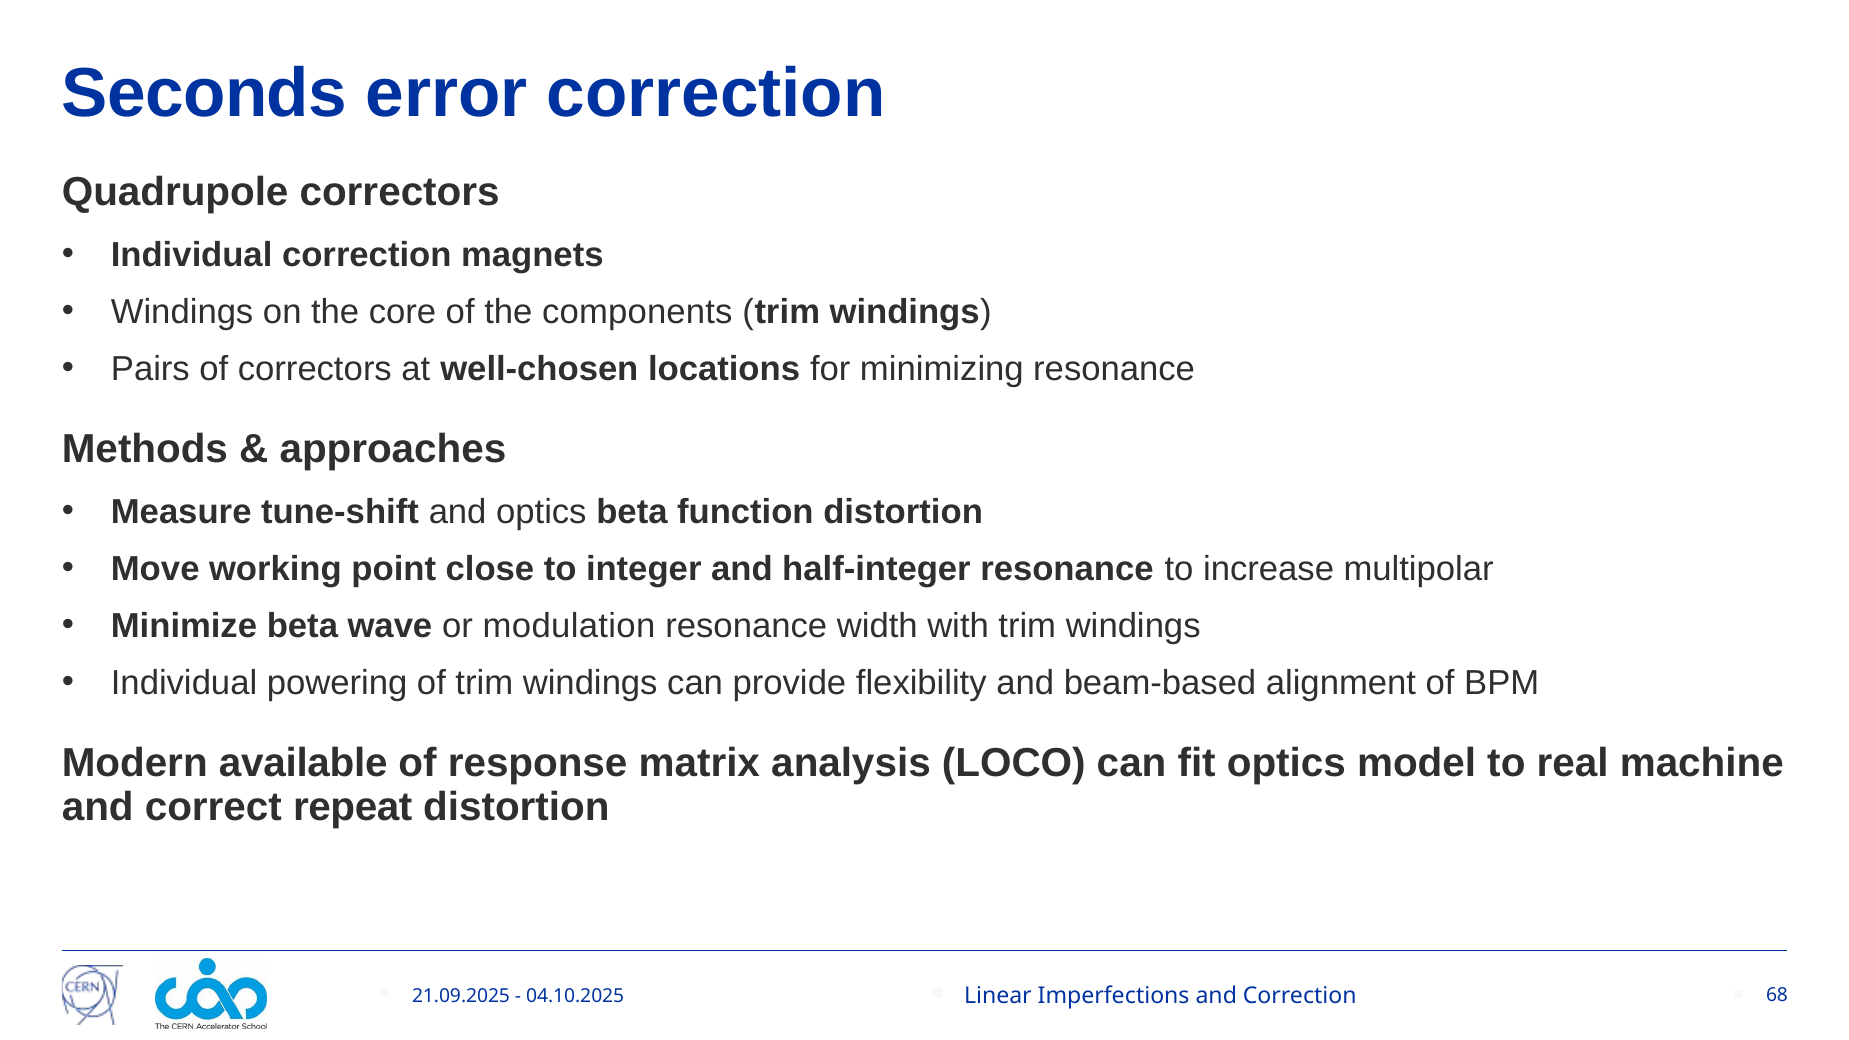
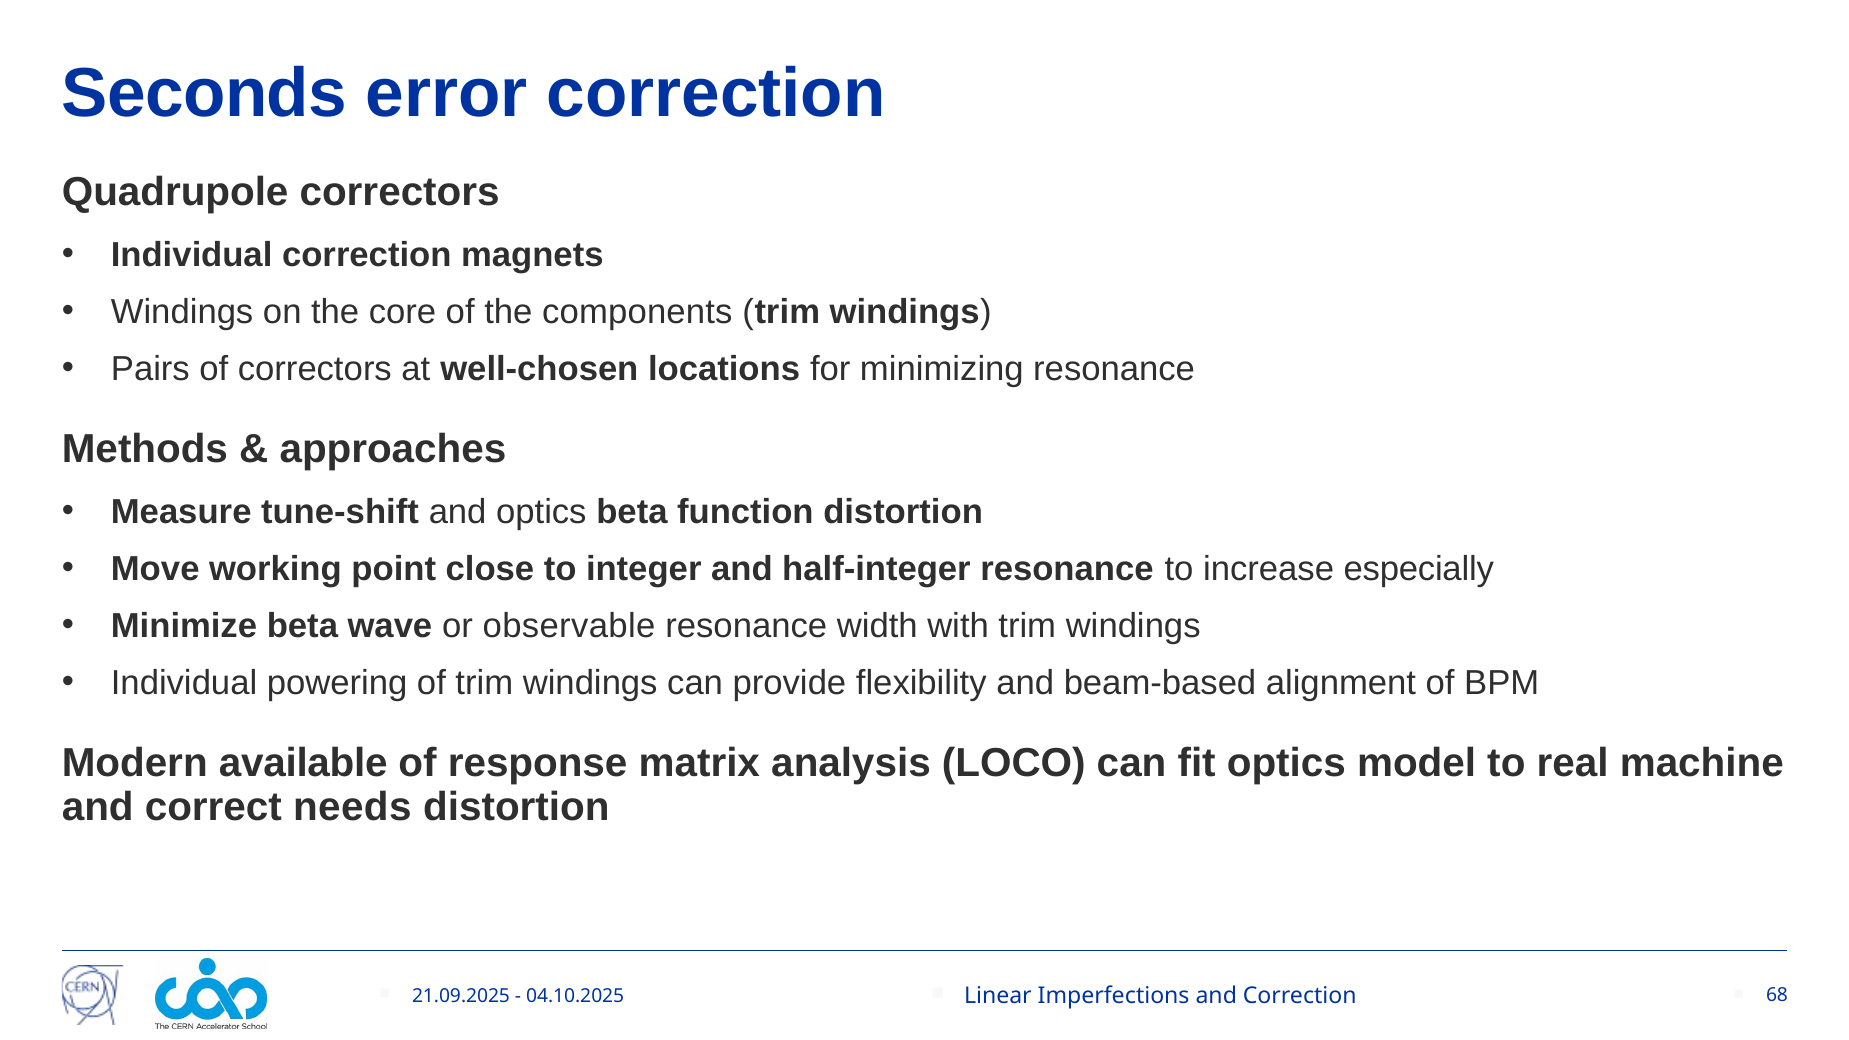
multipolar: multipolar -> especially
modulation: modulation -> observable
repeat: repeat -> needs
